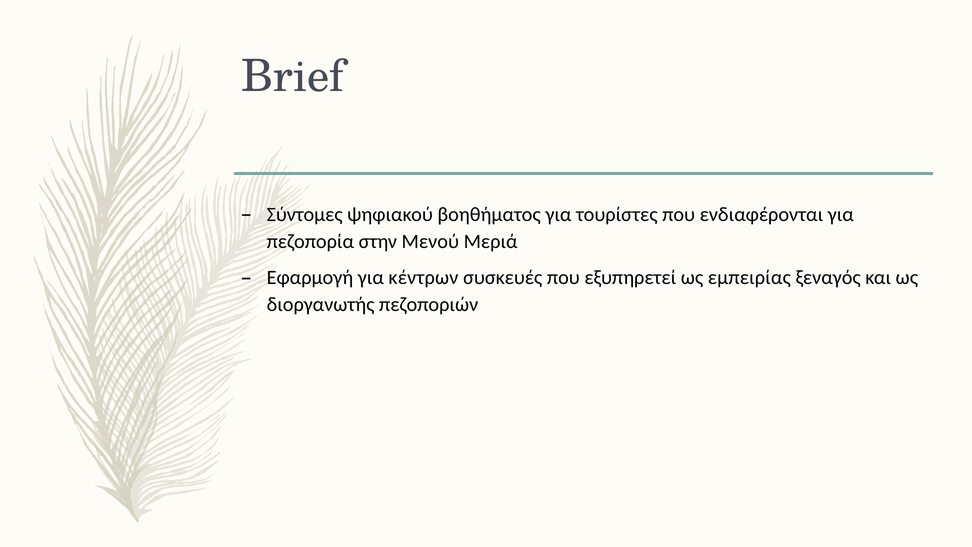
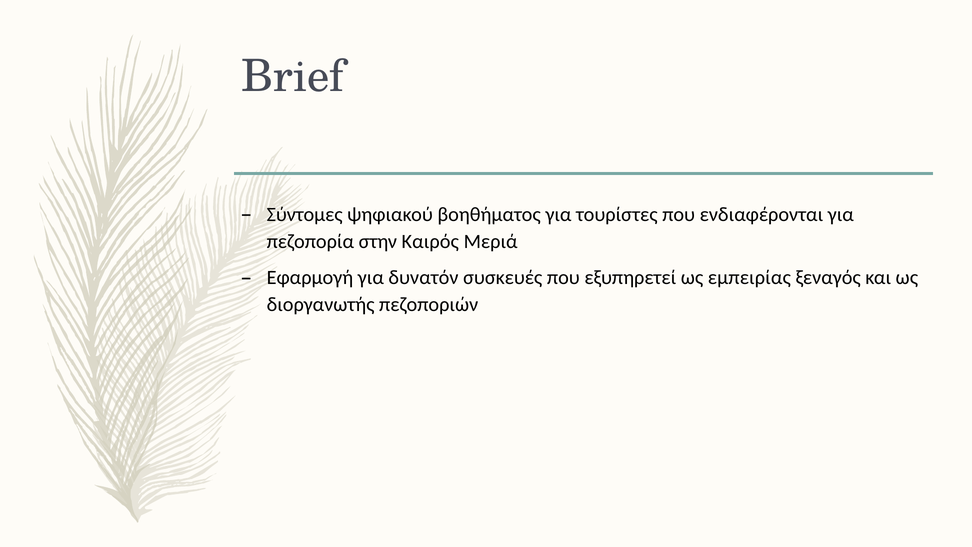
Μενού: Μενού -> Καιρός
κέντρων: κέντρων -> δυνατόν
